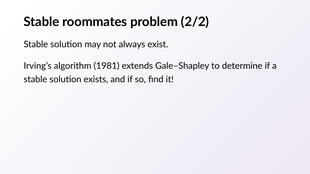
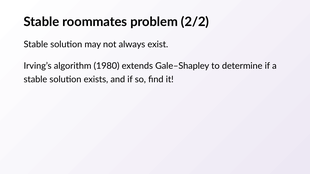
1981: 1981 -> 1980
